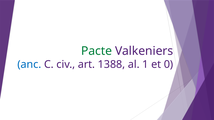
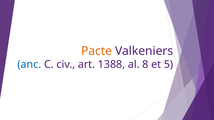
Pacte colour: green -> orange
1: 1 -> 8
0: 0 -> 5
